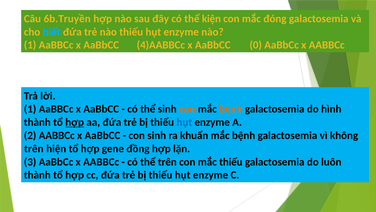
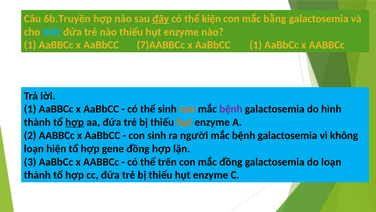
đây underline: none -> present
đóng: đóng -> bằng
4)AABBCc: 4)AABBCc -> 7)AABBCc
AaBbCC 0: 0 -> 1
bệnh at (231, 109) colour: orange -> purple
hụt at (184, 122) colour: blue -> orange
khuẩn: khuẩn -> người
trên at (34, 148): trên -> loạn
mắc thiếu: thiếu -> đồng
do luôn: luôn -> loạn
